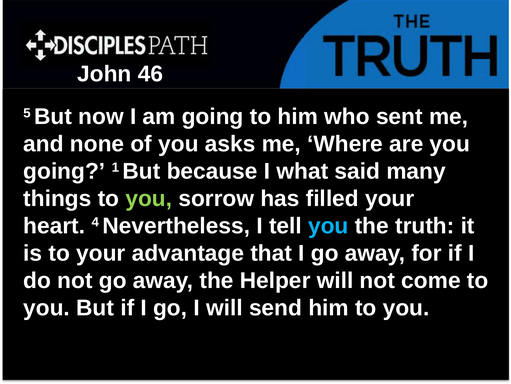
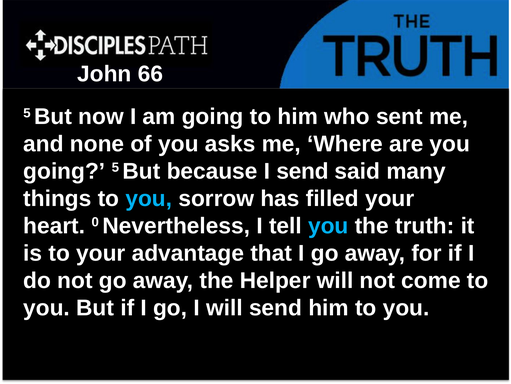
46: 46 -> 66
going 1: 1 -> 5
I what: what -> send
you at (149, 198) colour: light green -> light blue
4: 4 -> 0
